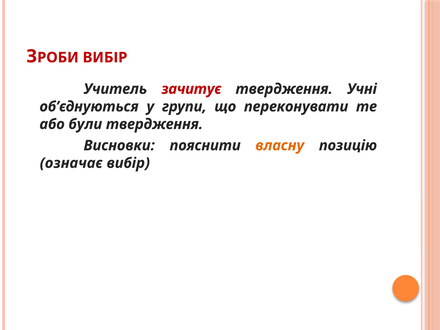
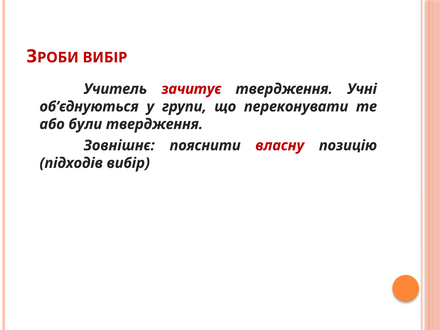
Висновки: Висновки -> Зовнішнє
власну colour: orange -> red
означає: означає -> підходів
